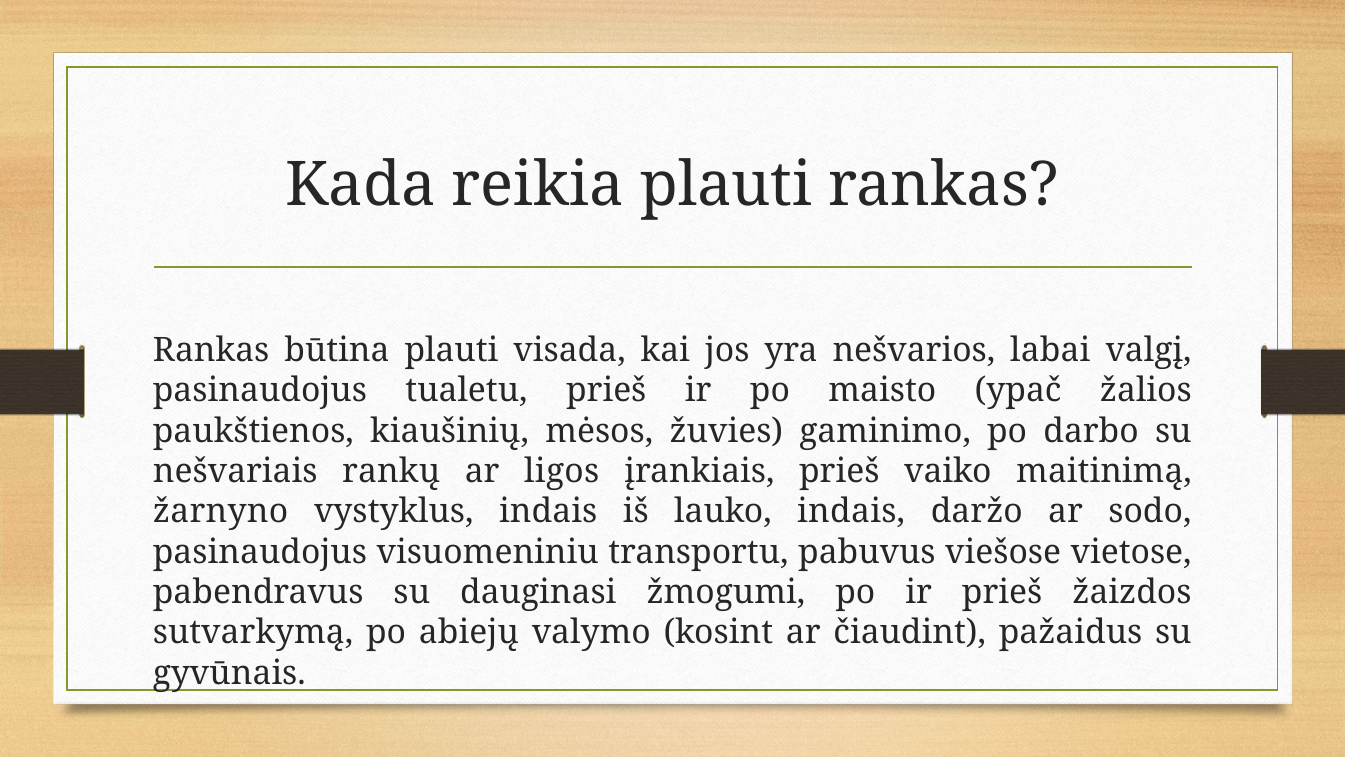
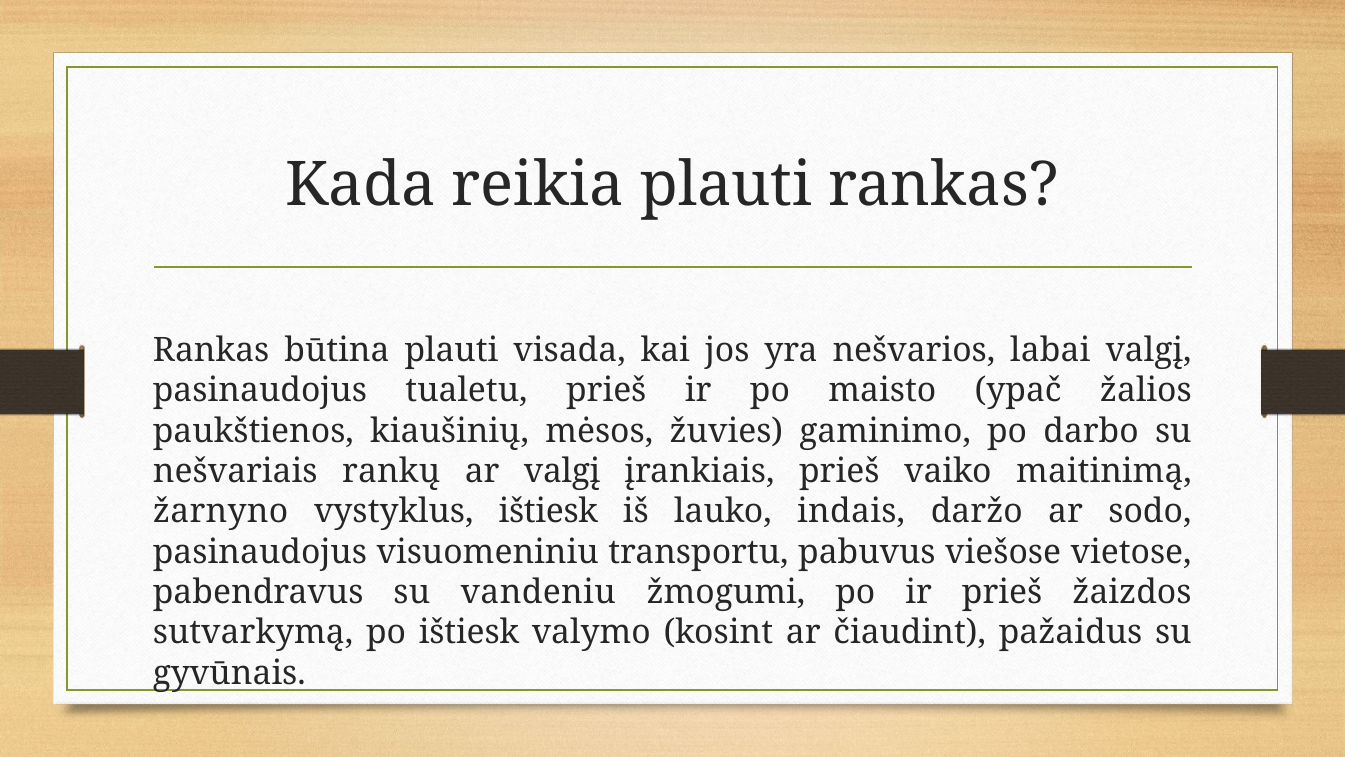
ar ligos: ligos -> valgį
vystyklus indais: indais -> ištiesk
dauginasi: dauginasi -> vandeniu
po abiejų: abiejų -> ištiesk
